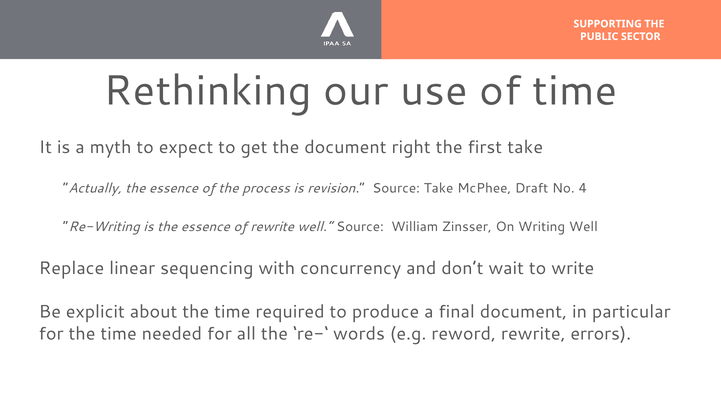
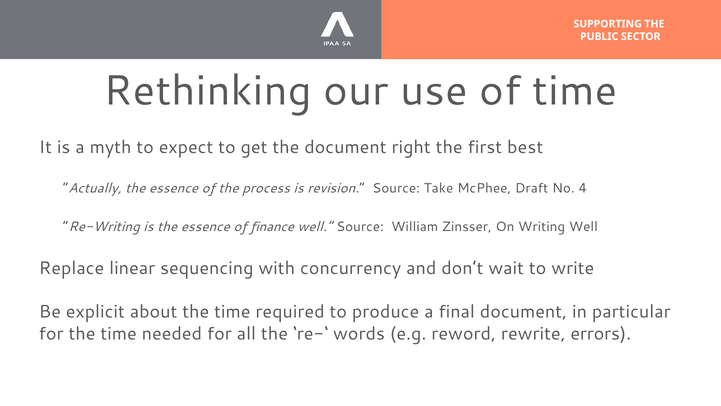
first take: take -> best
of rewrite: rewrite -> finance
